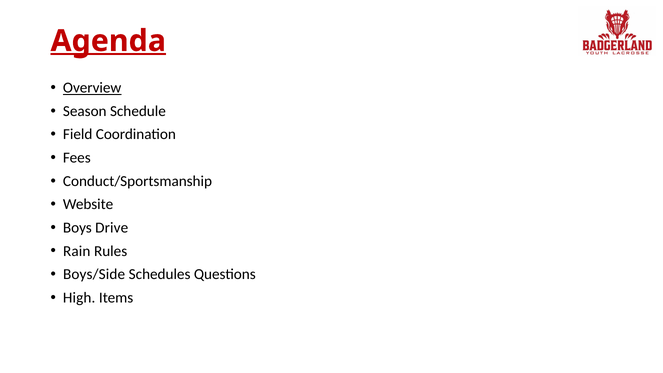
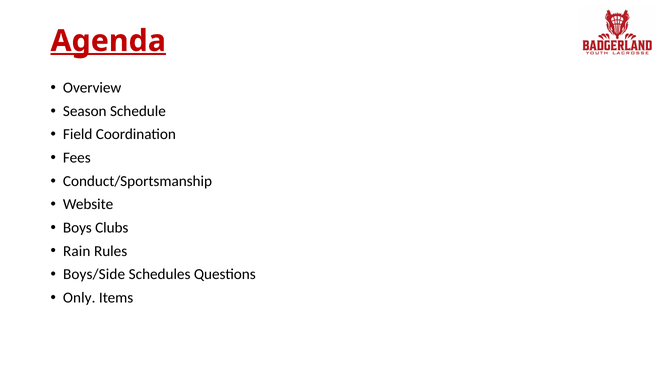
Overview underline: present -> none
Drive: Drive -> Clubs
High: High -> Only
